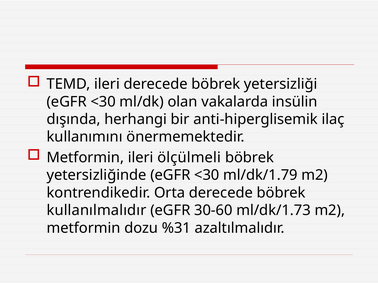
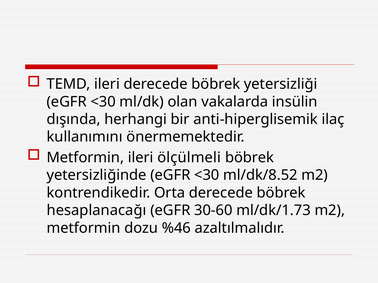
ml/dk/1.79: ml/dk/1.79 -> ml/dk/8.52
kullanılmalıdır: kullanılmalıdır -> hesaplanacağı
%31: %31 -> %46
